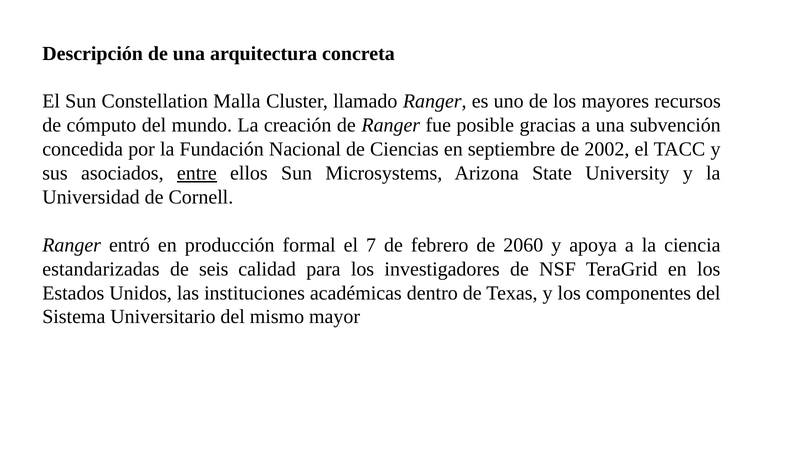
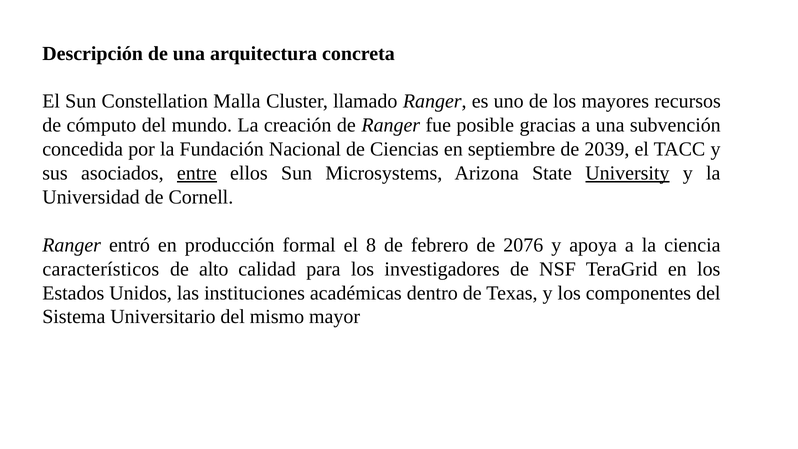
2002: 2002 -> 2039
University underline: none -> present
7: 7 -> 8
2060: 2060 -> 2076
estandarizadas: estandarizadas -> característicos
seis: seis -> alto
